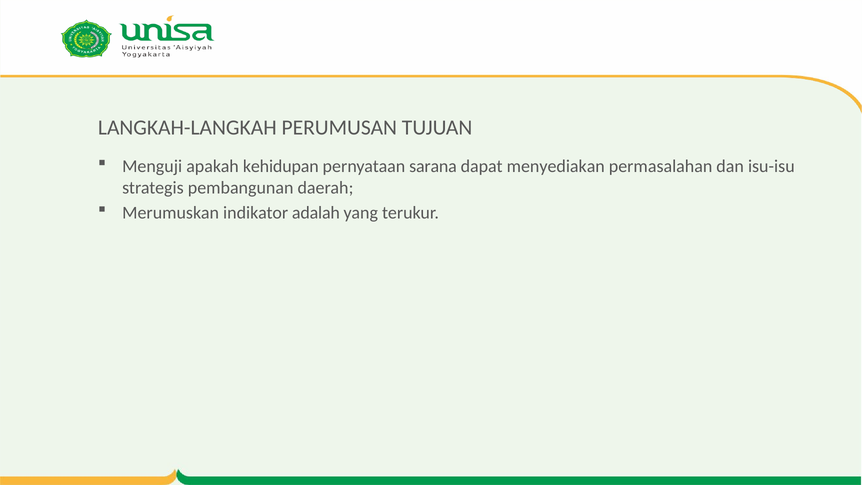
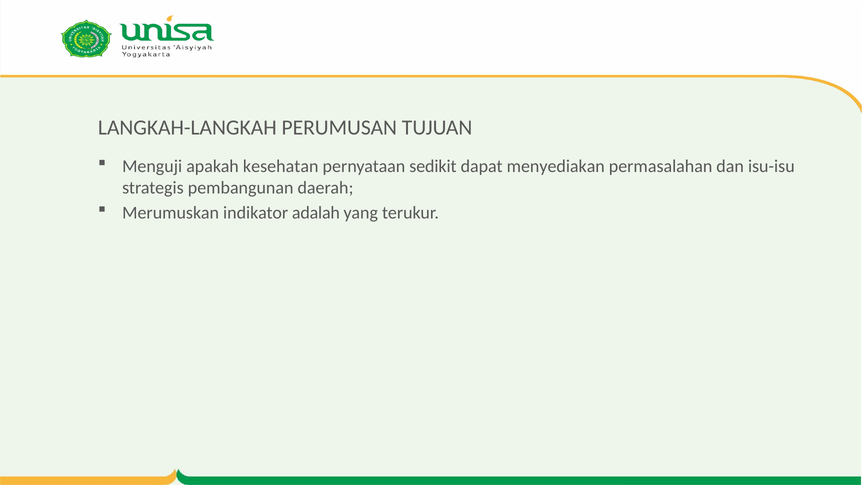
kehidupan: kehidupan -> kesehatan
sarana: sarana -> sedikit
